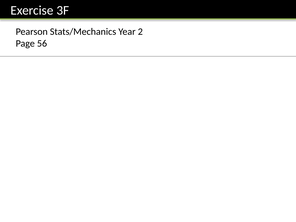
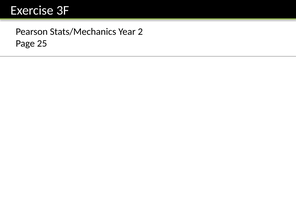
56: 56 -> 25
